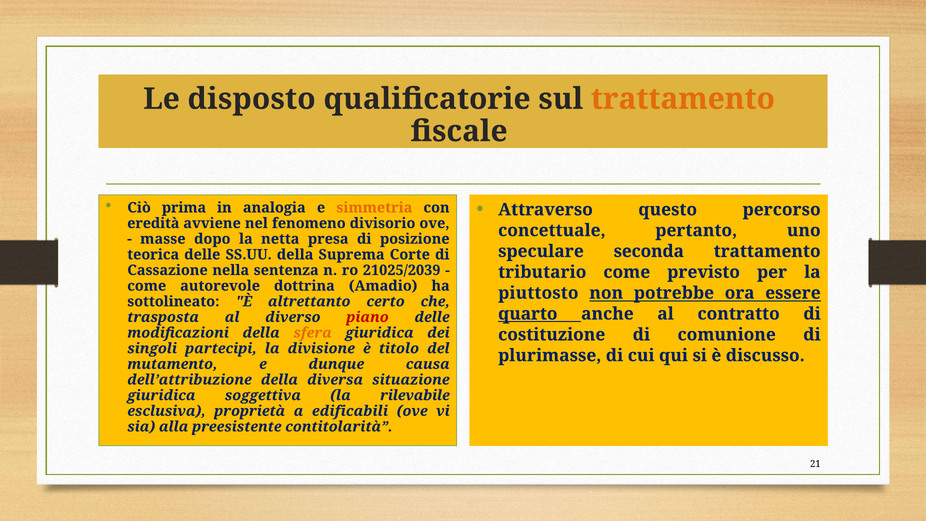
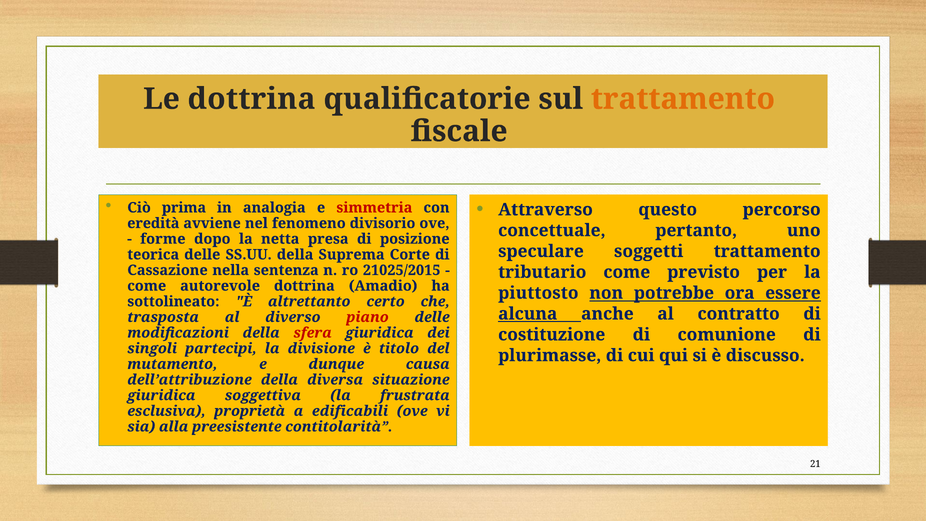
Le disposto: disposto -> dottrina
simmetria colour: orange -> red
masse: masse -> forme
seconda: seconda -> soggetti
21025/2039: 21025/2039 -> 21025/2015
quarto: quarto -> alcuna
sfera colour: orange -> red
rilevabile: rilevabile -> frustrata
